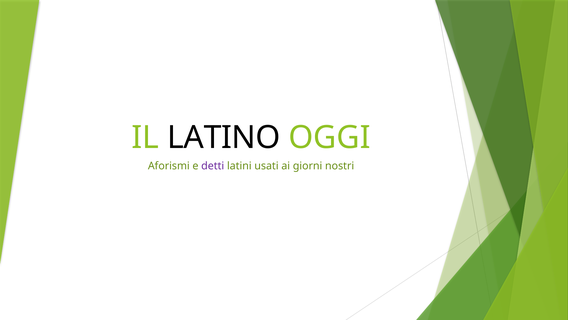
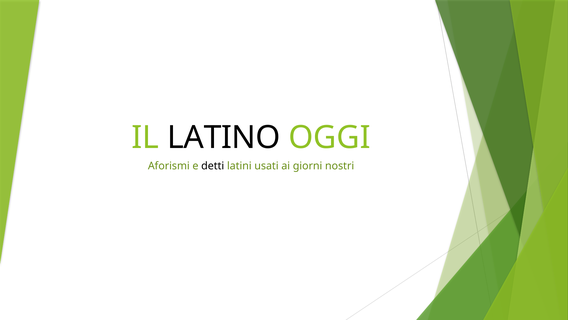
detti colour: purple -> black
